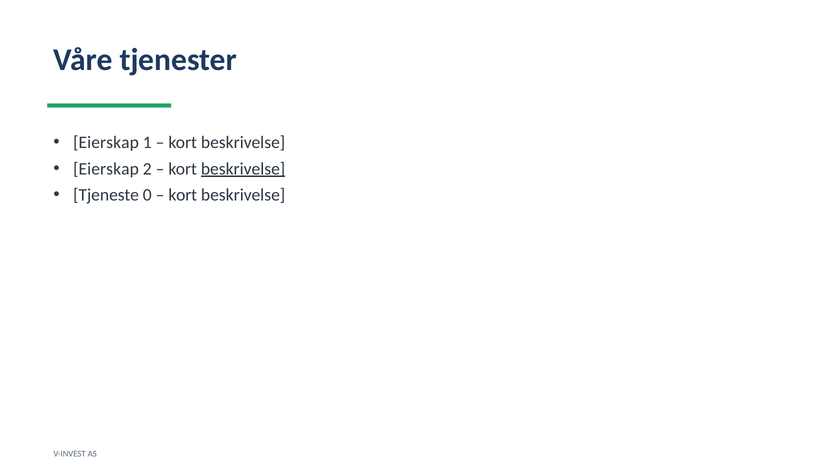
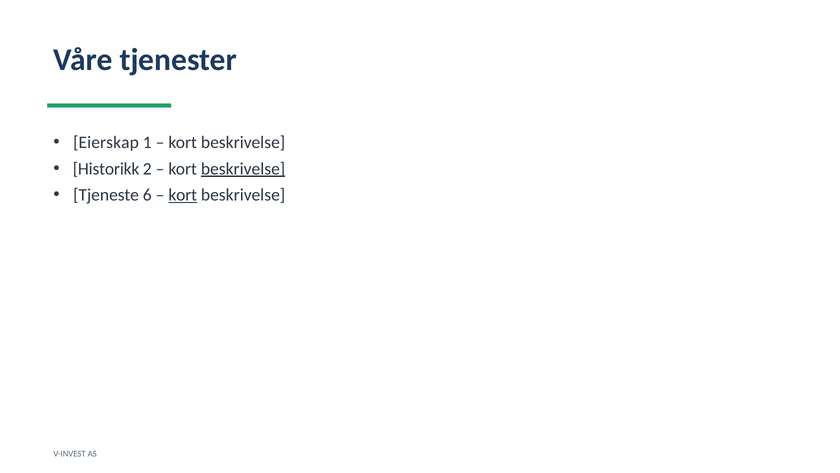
Eierskap at (106, 169): Eierskap -> Historikk
0: 0 -> 6
kort at (183, 195) underline: none -> present
